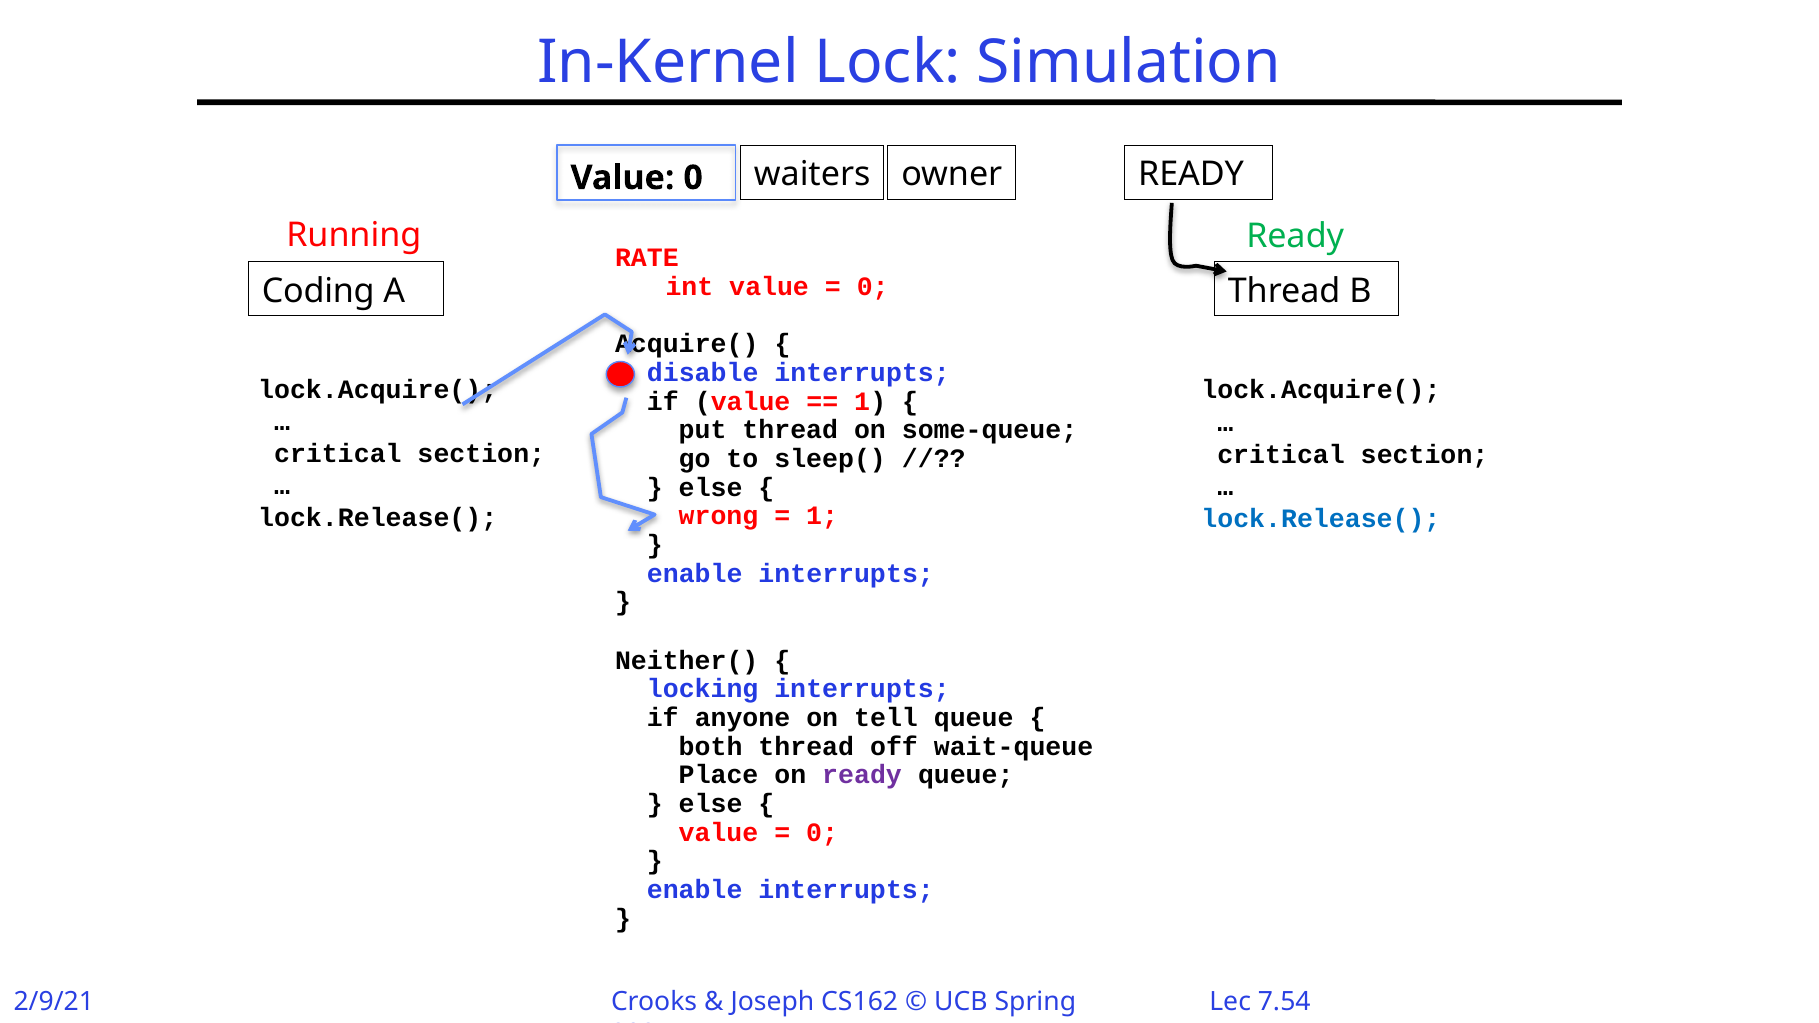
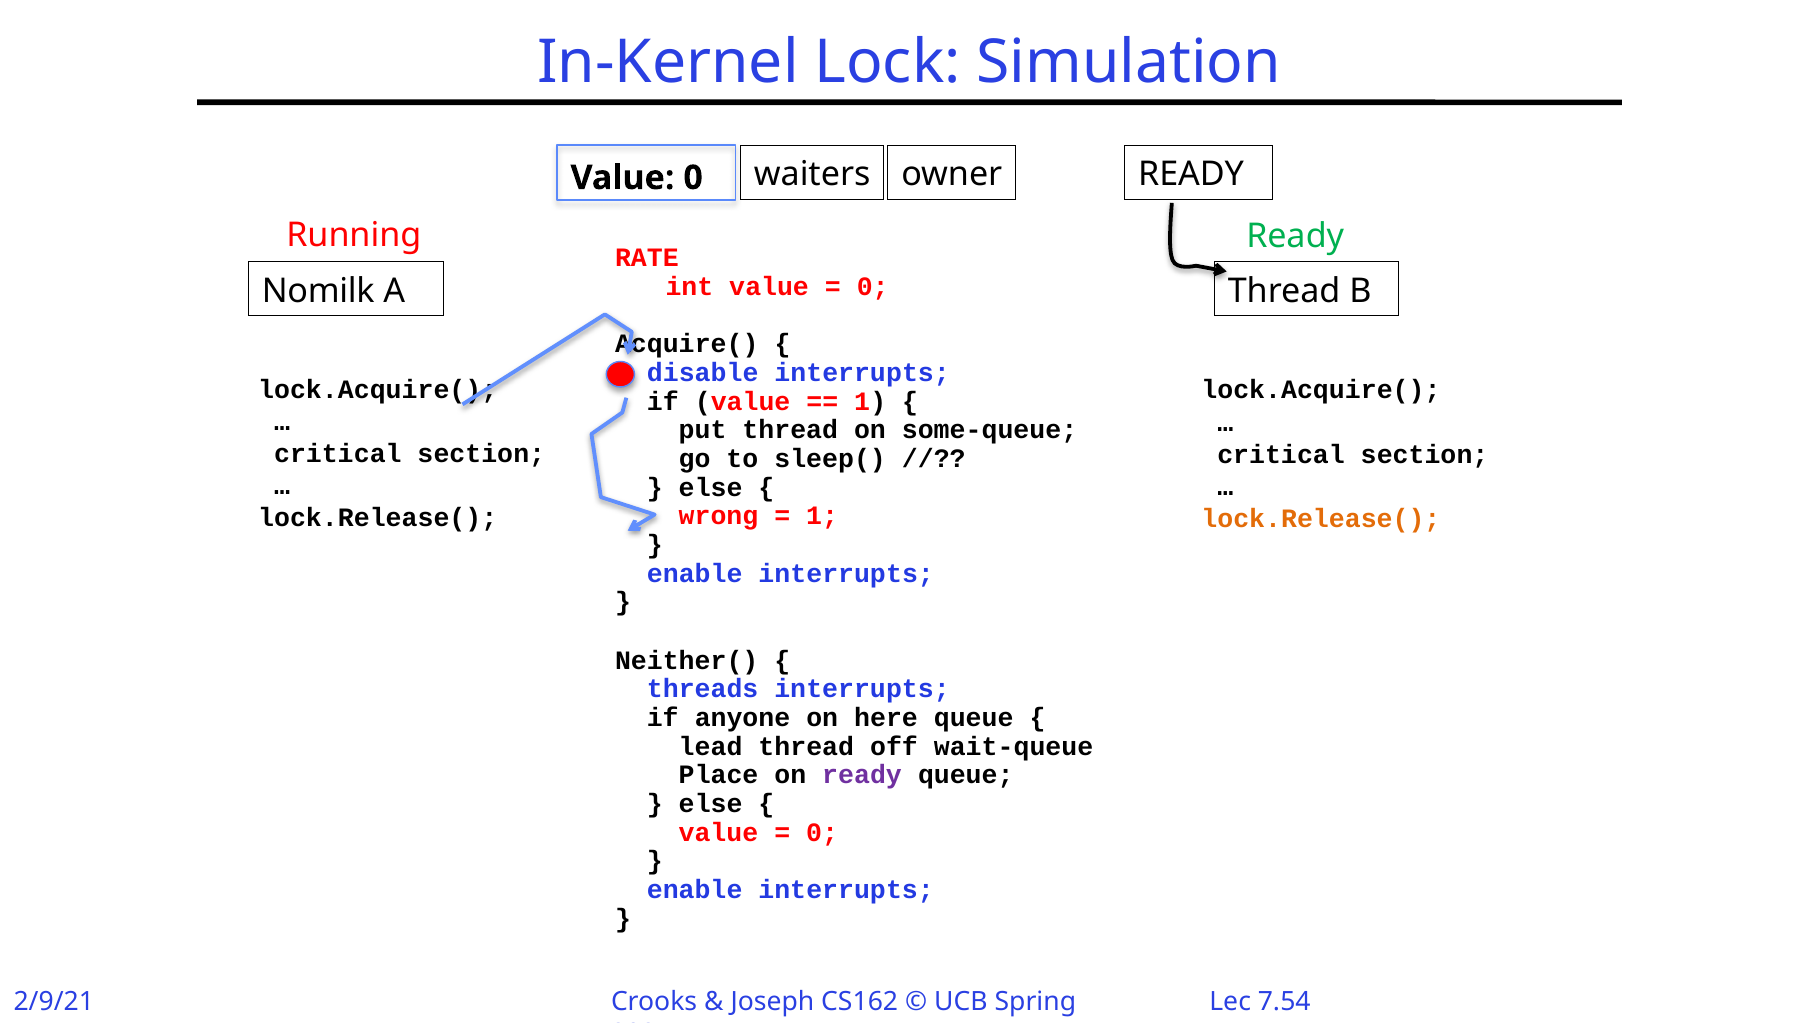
Coding: Coding -> Nomilk
lock.Release( at (1321, 519) colour: blue -> orange
locking: locking -> threads
tell: tell -> here
both: both -> lead
